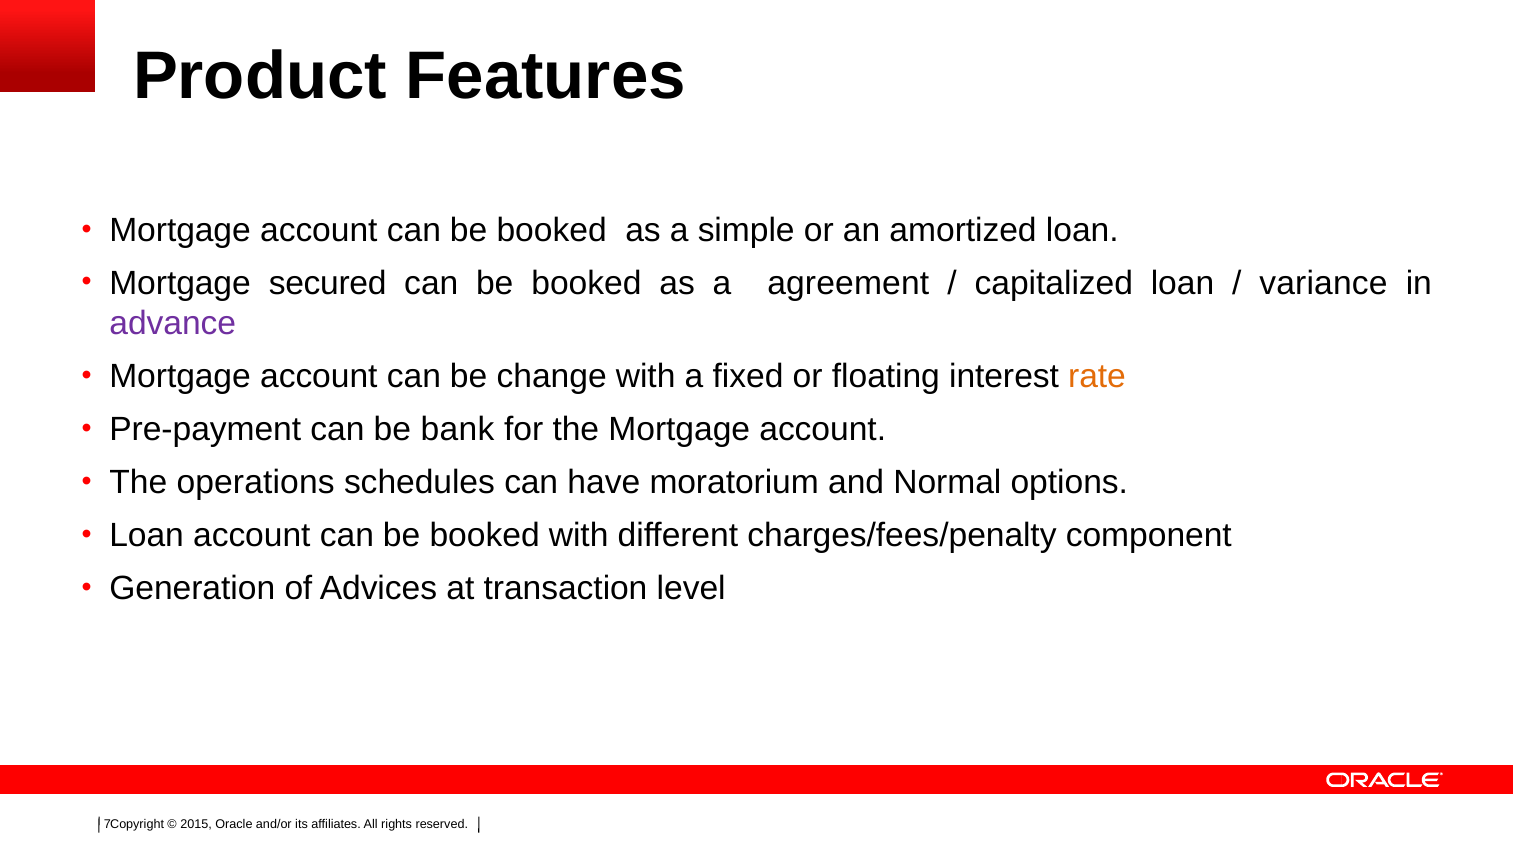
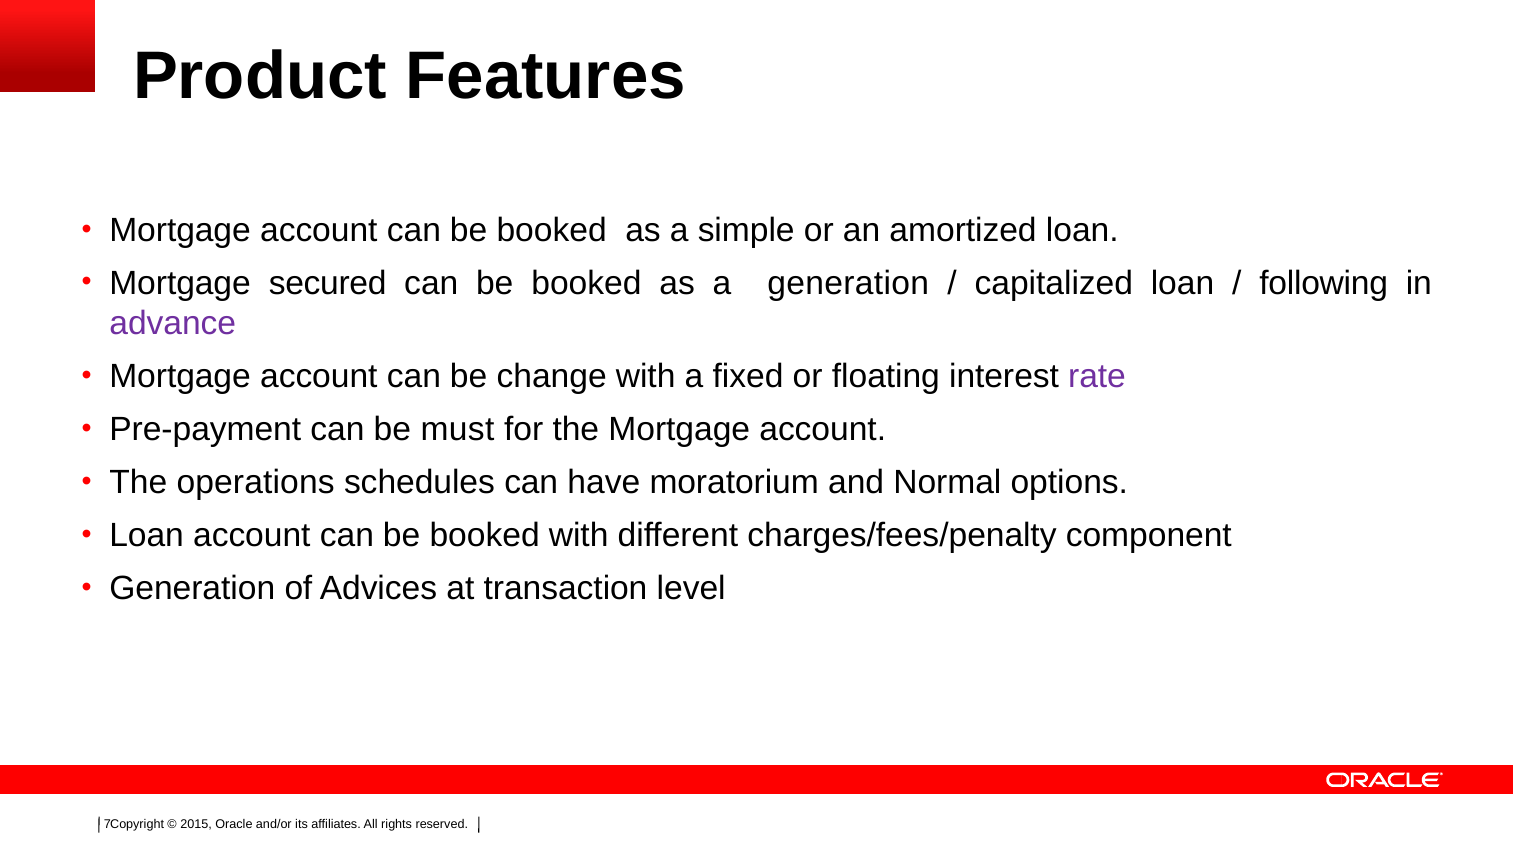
a agreement: agreement -> generation
variance: variance -> following
rate colour: orange -> purple
bank: bank -> must
